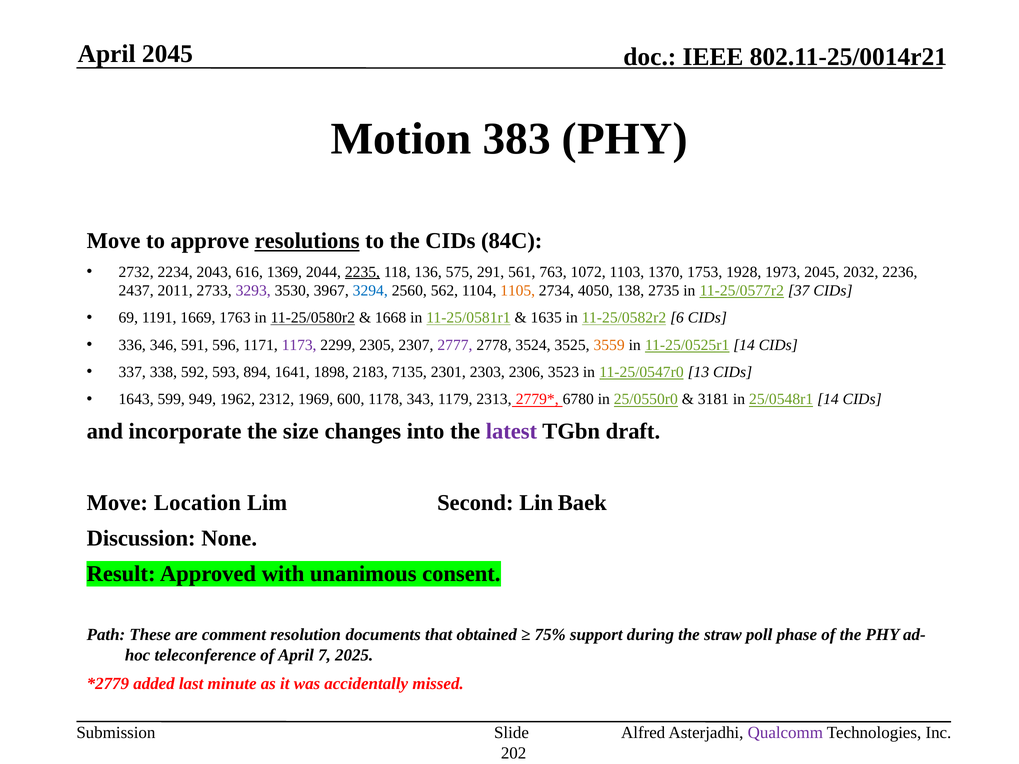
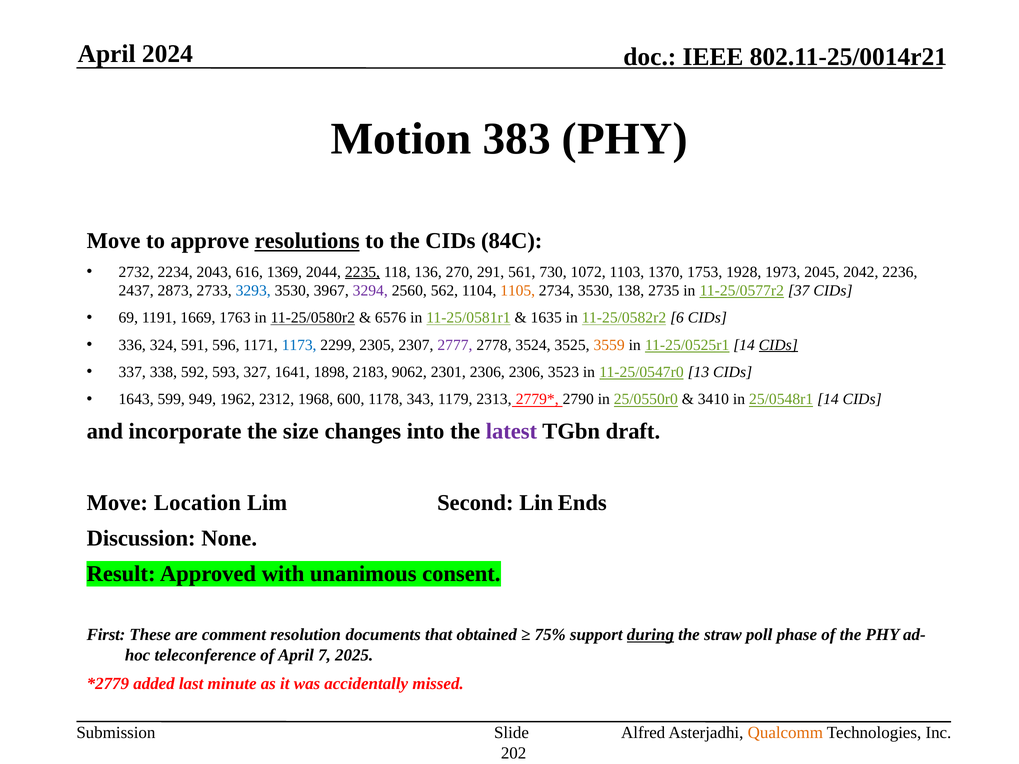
April 2045: 2045 -> 2024
575: 575 -> 270
763: 763 -> 730
2032: 2032 -> 2042
2011: 2011 -> 2873
3293 colour: purple -> blue
3294 colour: blue -> purple
2734 4050: 4050 -> 3530
1668: 1668 -> 6576
346: 346 -> 324
1173 colour: purple -> blue
CIDs at (778, 345) underline: none -> present
894: 894 -> 327
7135: 7135 -> 9062
2301 2303: 2303 -> 2306
1969: 1969 -> 1968
6780: 6780 -> 2790
3181: 3181 -> 3410
Baek: Baek -> Ends
Path: Path -> First
during underline: none -> present
Qualcomm colour: purple -> orange
